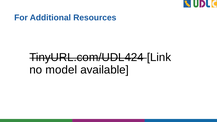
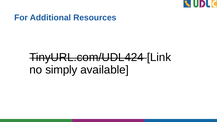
model: model -> simply
